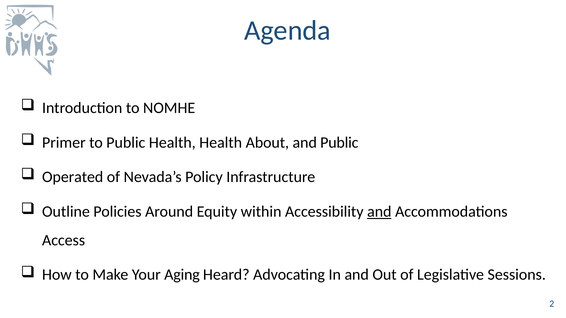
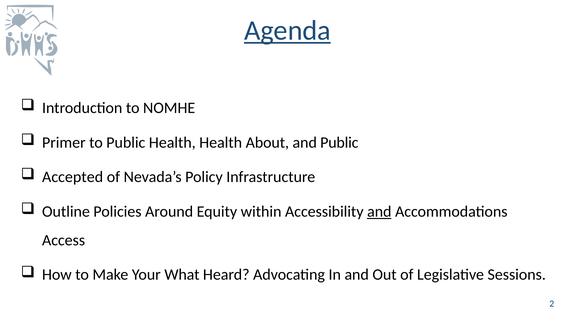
Agenda underline: none -> present
Operated: Operated -> Accepted
Aging: Aging -> What
